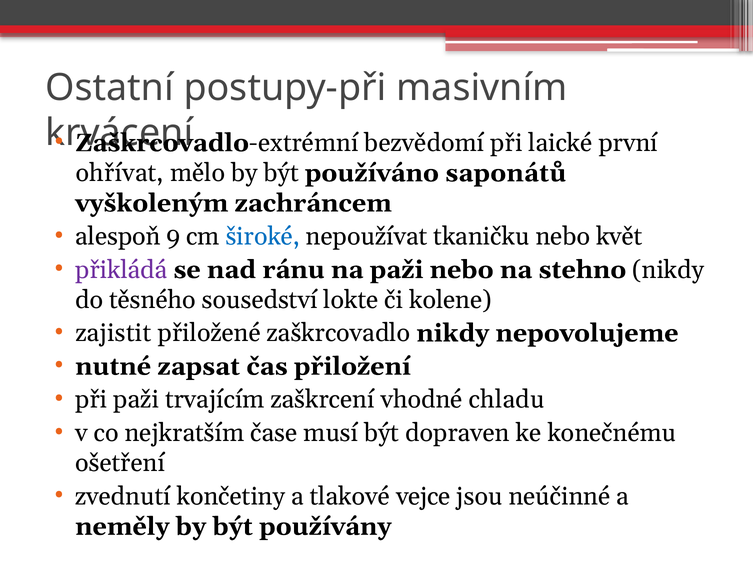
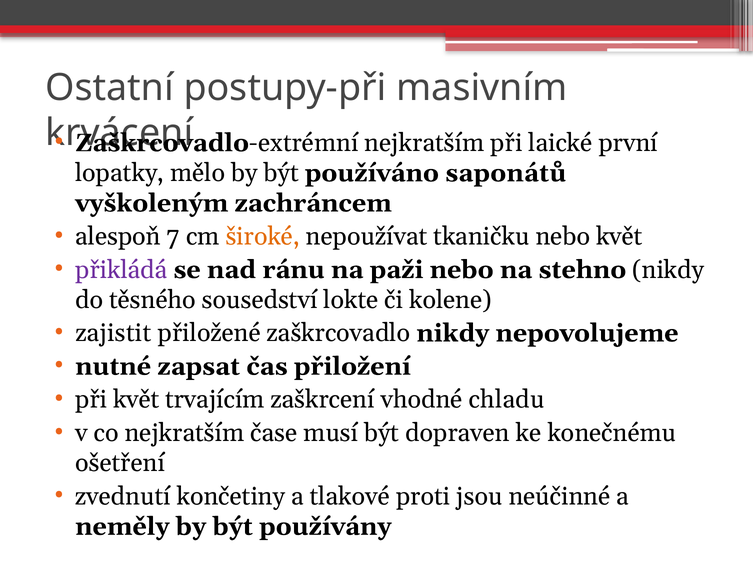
bezvědomí at (424, 143): bezvědomí -> nejkratším
ohřívat: ohřívat -> lopatky
9: 9 -> 7
široké colour: blue -> orange
při paži: paži -> květ
vejce: vejce -> proti
